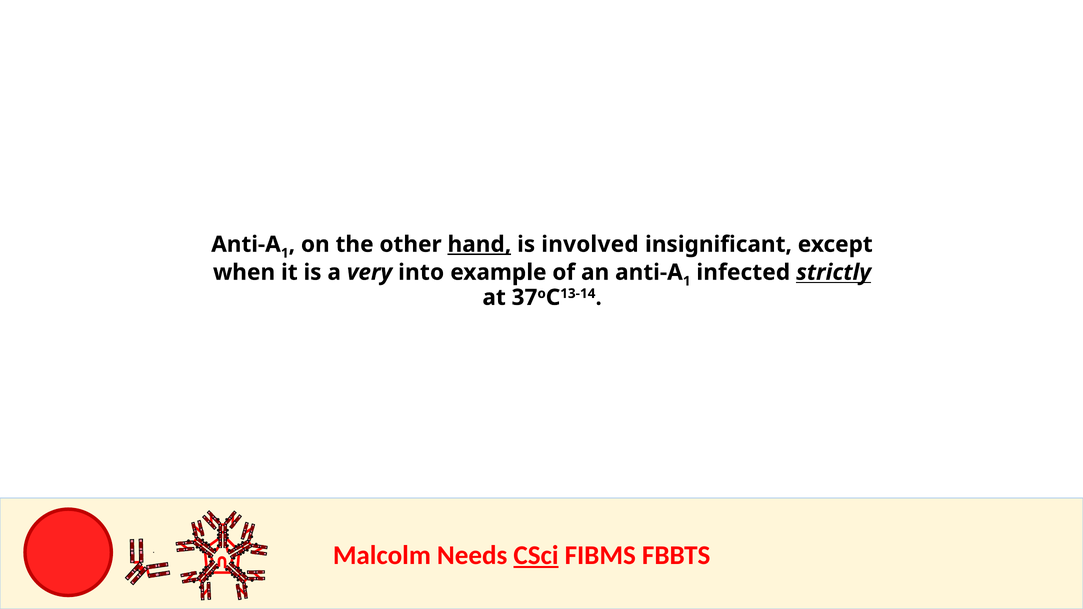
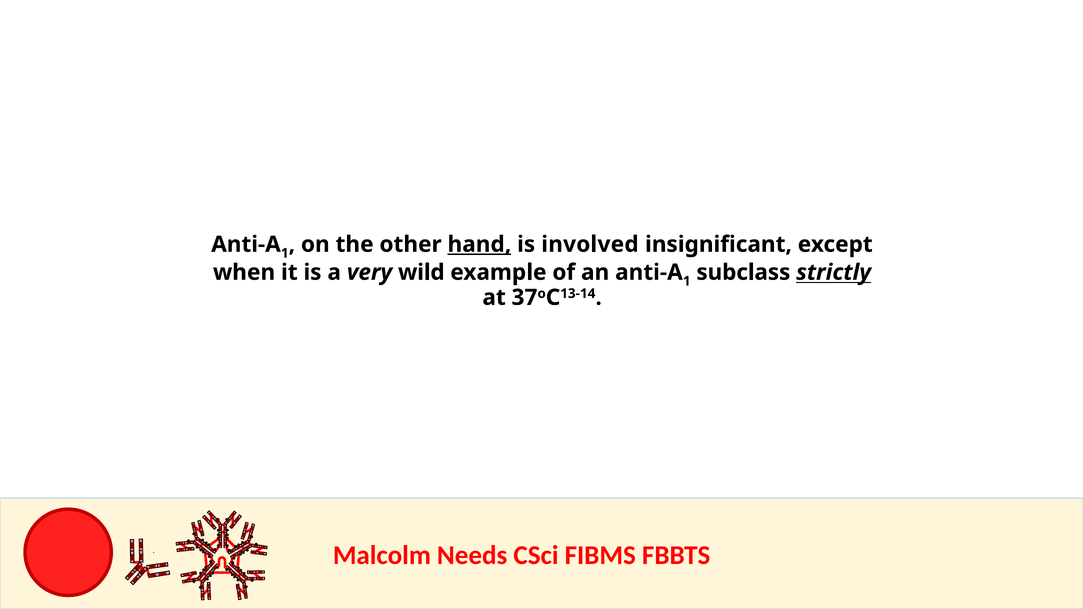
into: into -> wild
infected: infected -> subclass
CSci underline: present -> none
